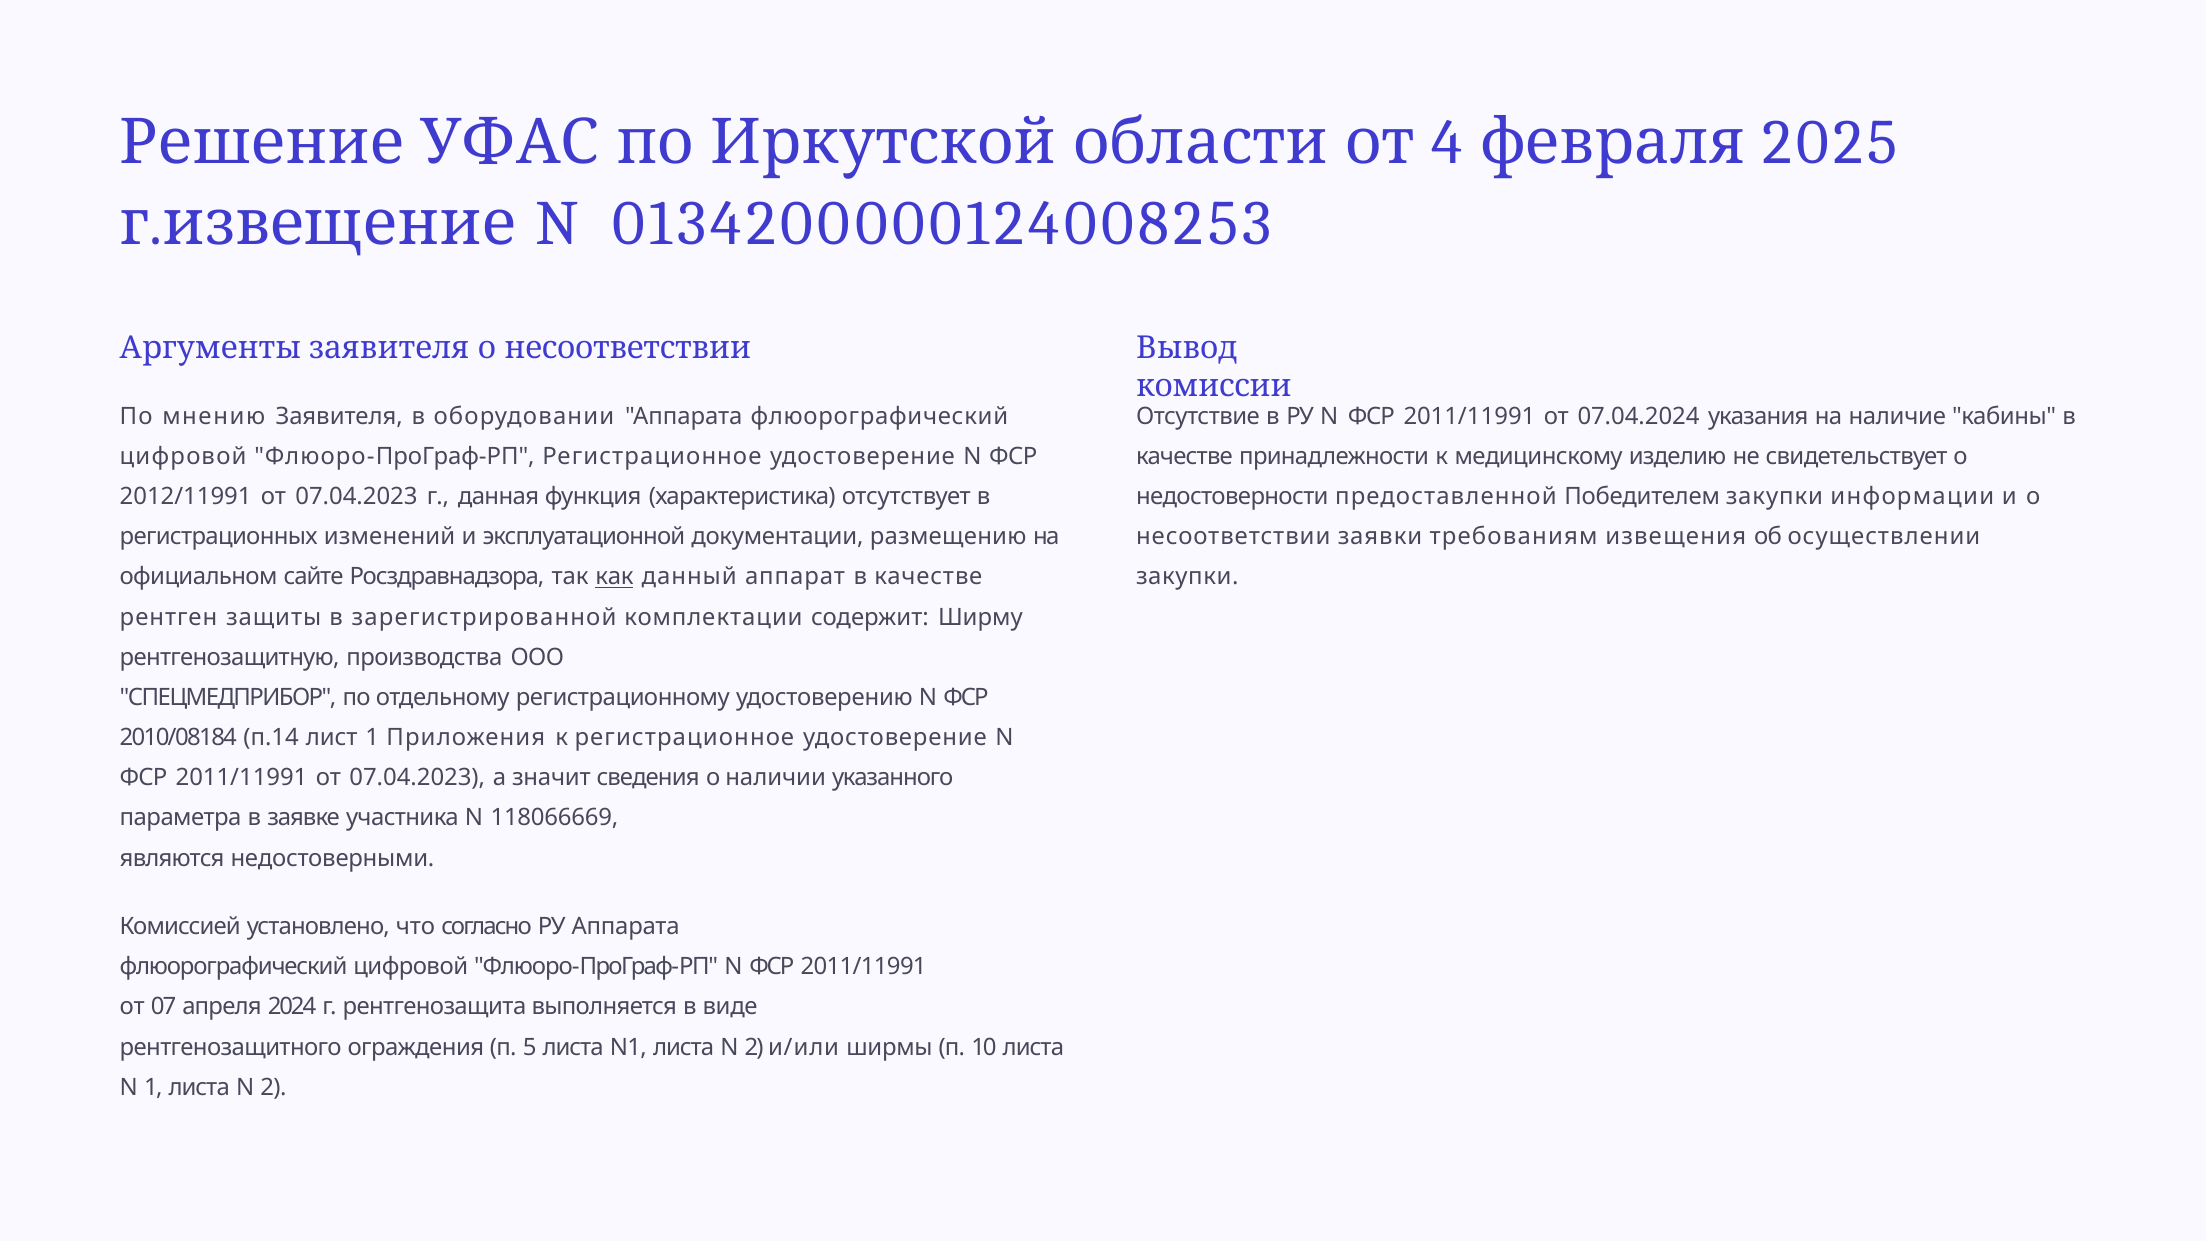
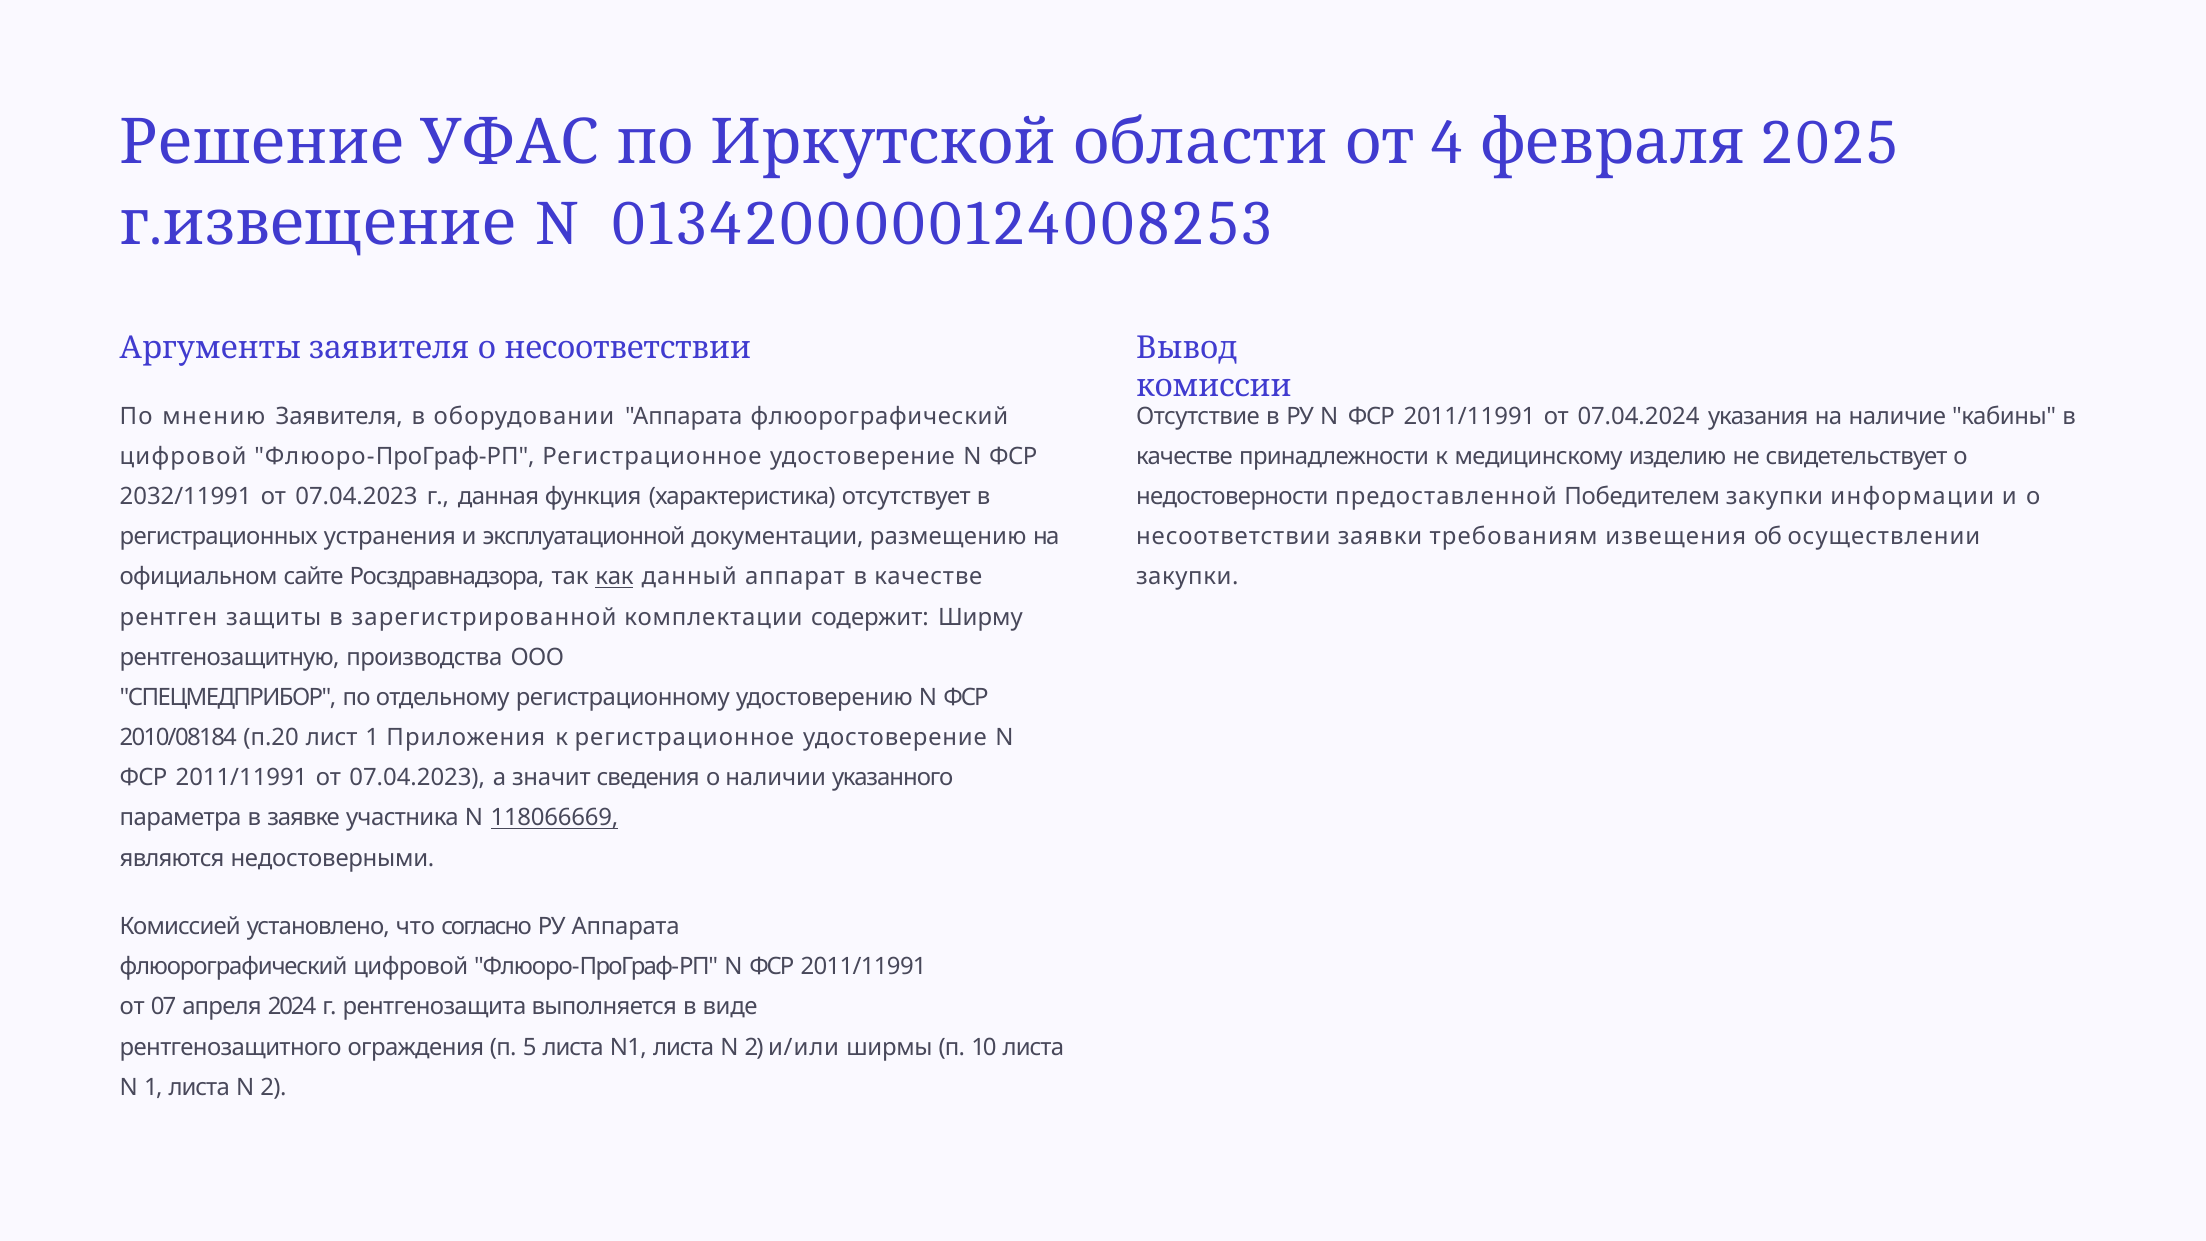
2012/11991: 2012/11991 -> 2032/11991
изменений: изменений -> устранения
п.14: п.14 -> п.20
118066669 underline: none -> present
